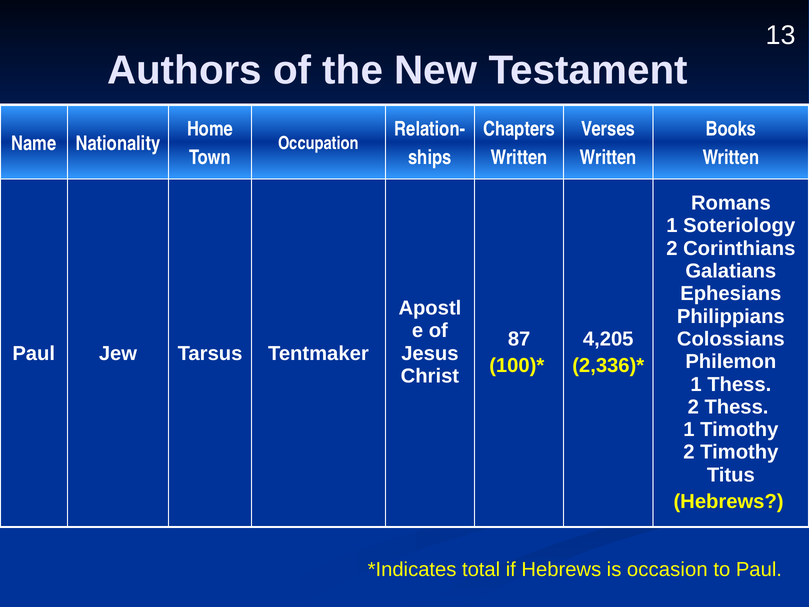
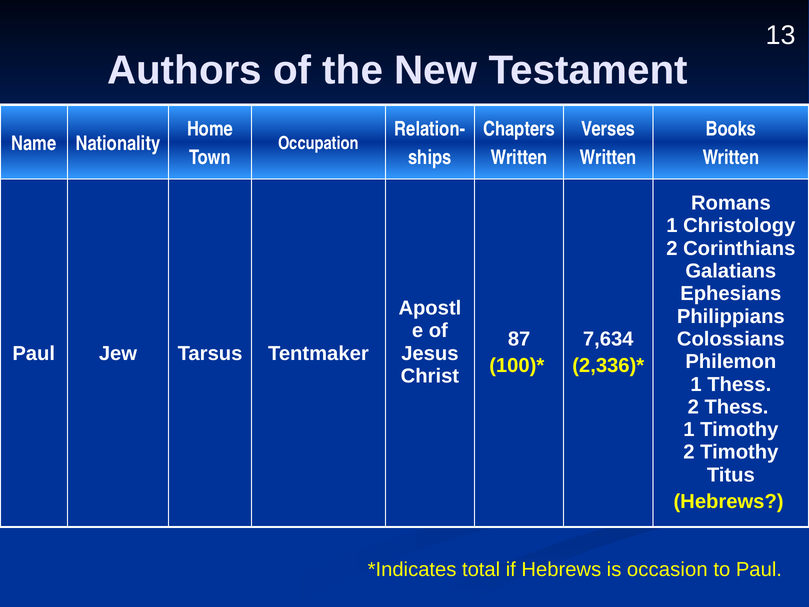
Soteriology: Soteriology -> Christology
4,205: 4,205 -> 7,634
